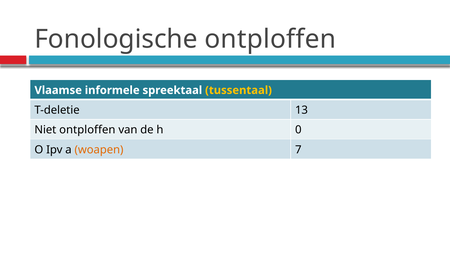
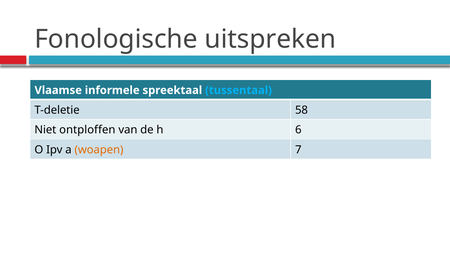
Fonologische ontploffen: ontploffen -> uitspreken
tussentaal colour: yellow -> light blue
13: 13 -> 58
0: 0 -> 6
